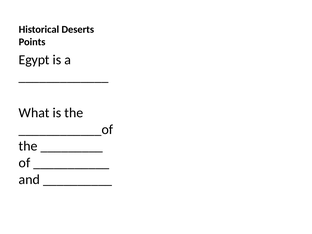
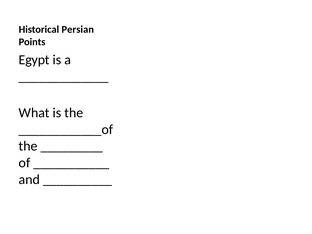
Deserts: Deserts -> Persian
